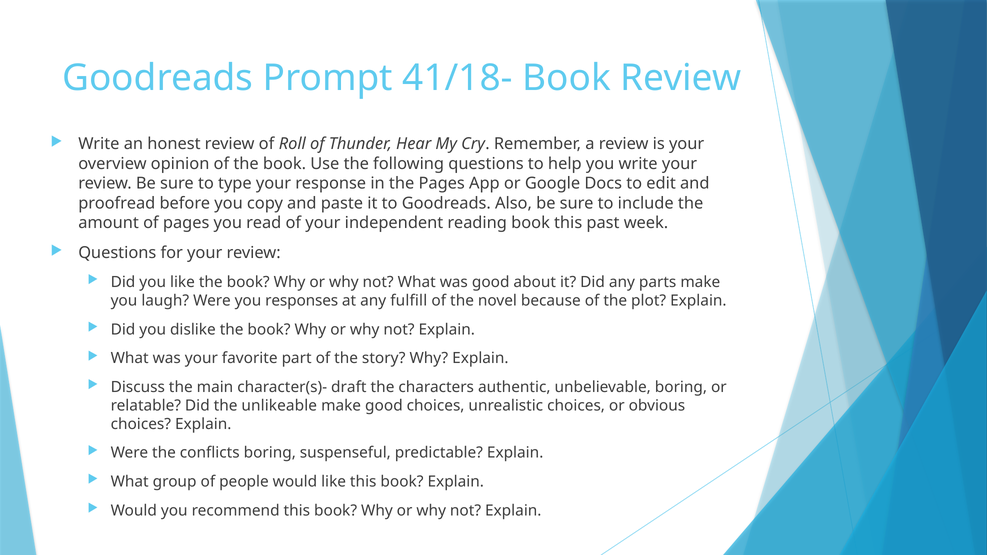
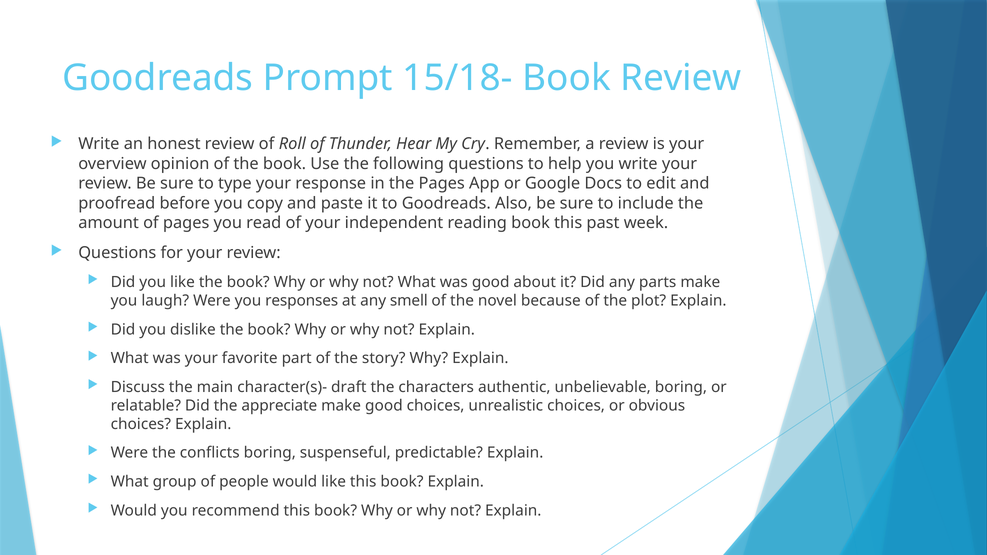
41/18-: 41/18- -> 15/18-
fulfill: fulfill -> smell
unlikeable: unlikeable -> appreciate
